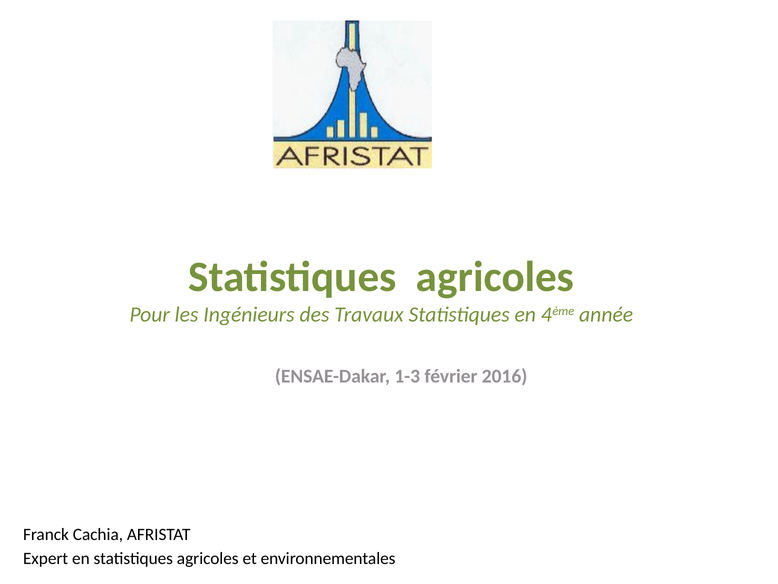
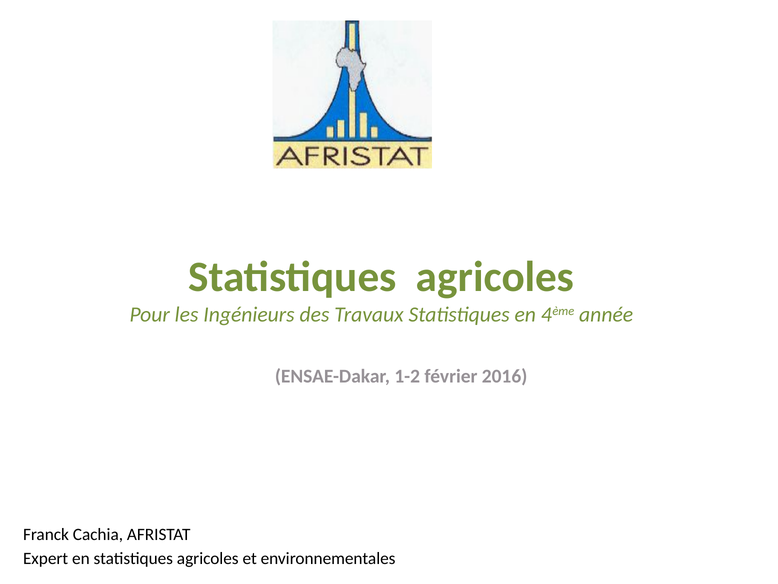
1-3: 1-3 -> 1-2
